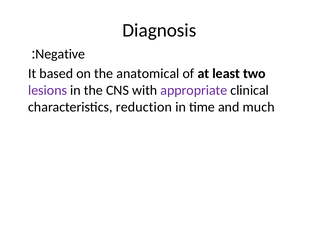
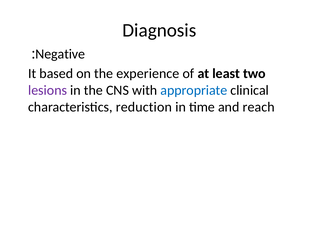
anatomical: anatomical -> experience
appropriate colour: purple -> blue
much: much -> reach
